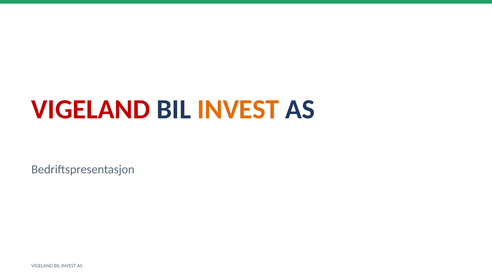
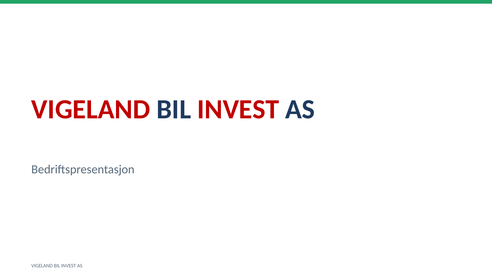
INVEST at (238, 109) colour: orange -> red
